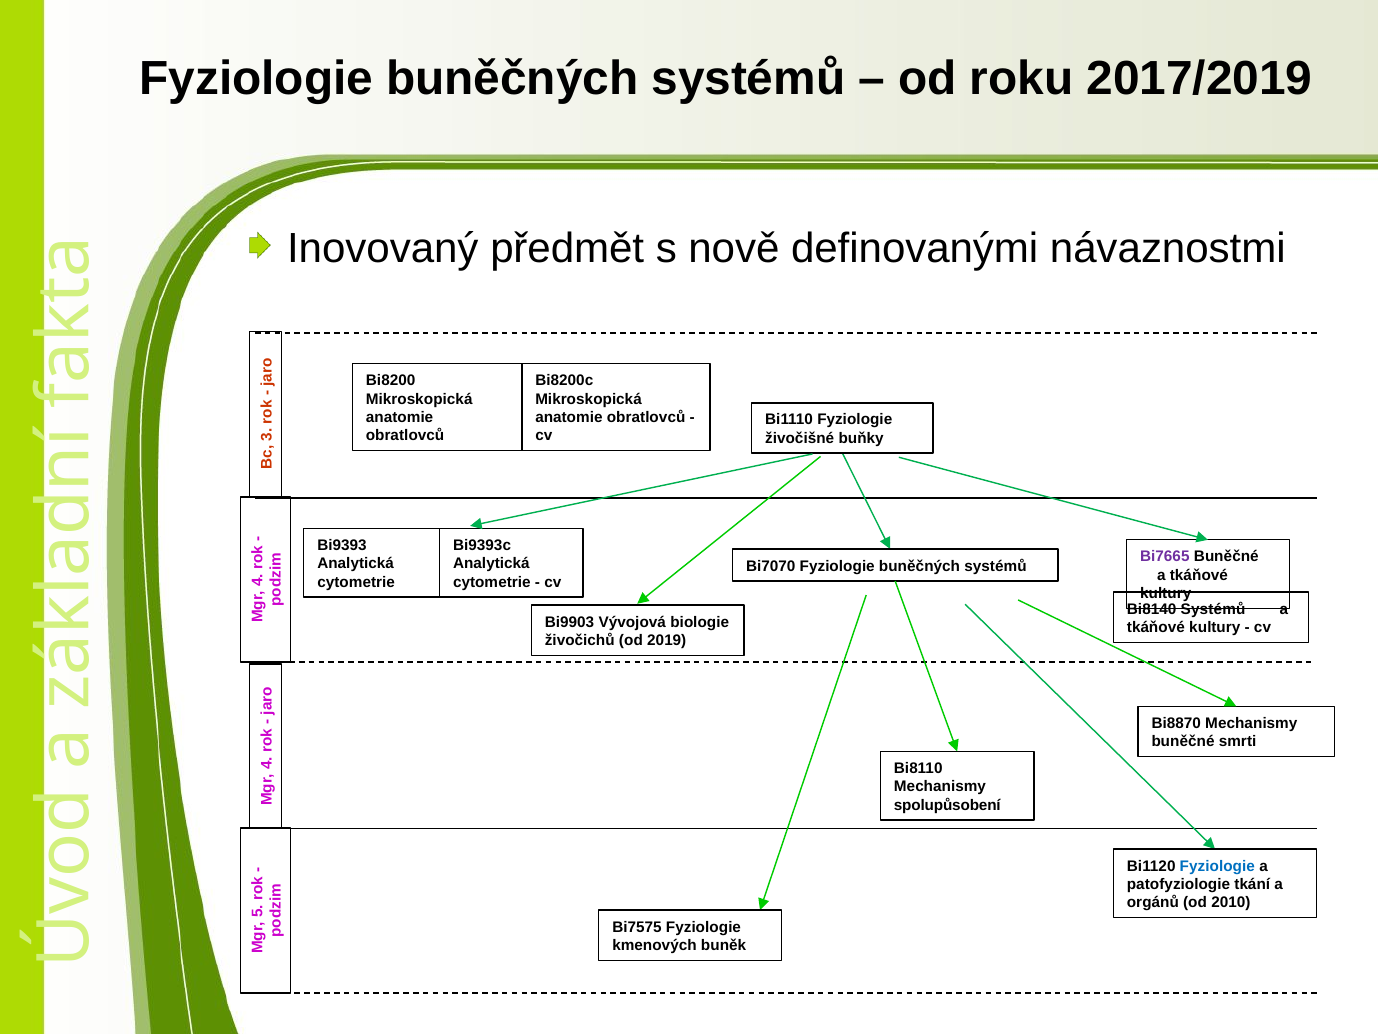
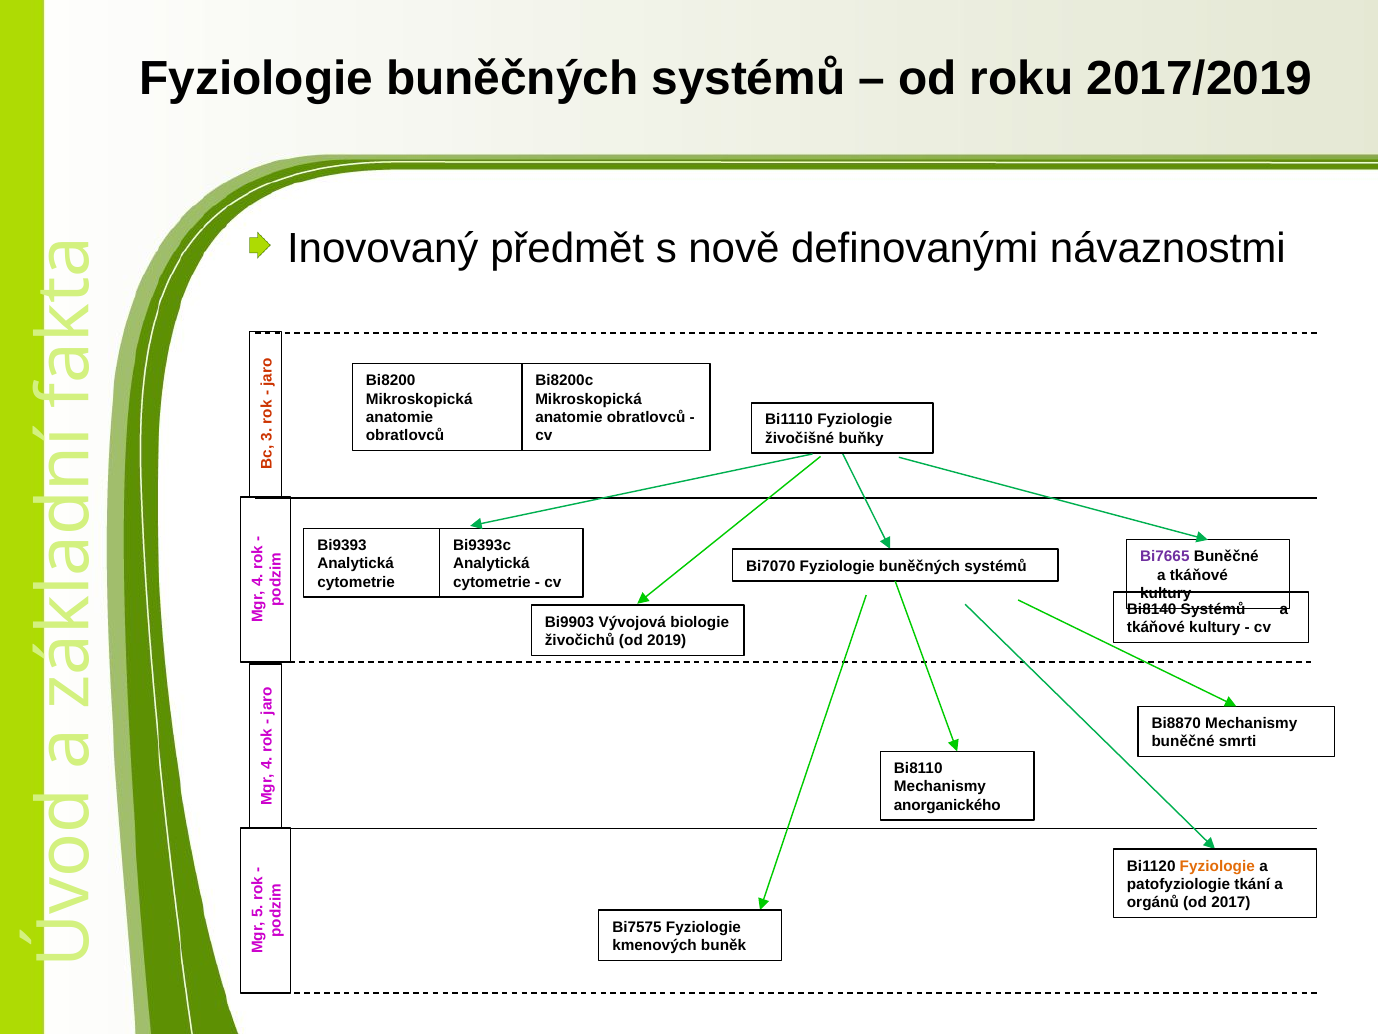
spolupůsobení: spolupůsobení -> anorganického
Fyziologie at (1217, 866) colour: blue -> orange
2010: 2010 -> 2017
